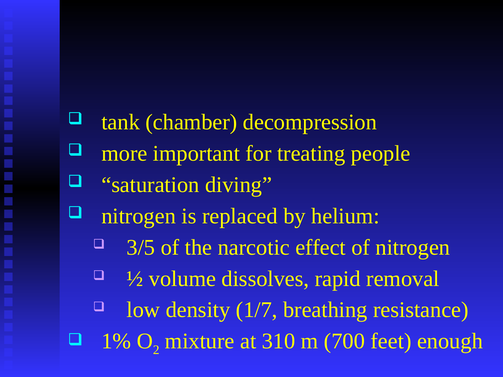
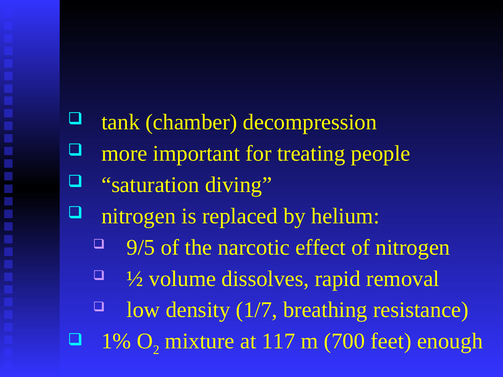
3/5: 3/5 -> 9/5
310: 310 -> 117
